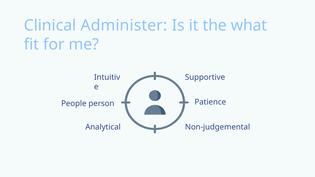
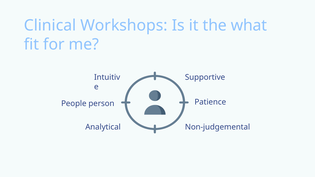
Administer: Administer -> Workshops
